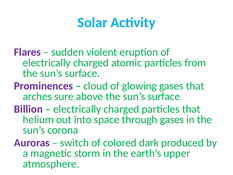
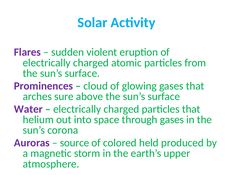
Billion: Billion -> Water
switch: switch -> source
dark: dark -> held
